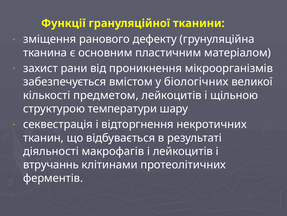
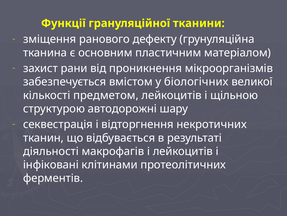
температури: температури -> автодорожні
втручаннь: втручаннь -> інфіковані
